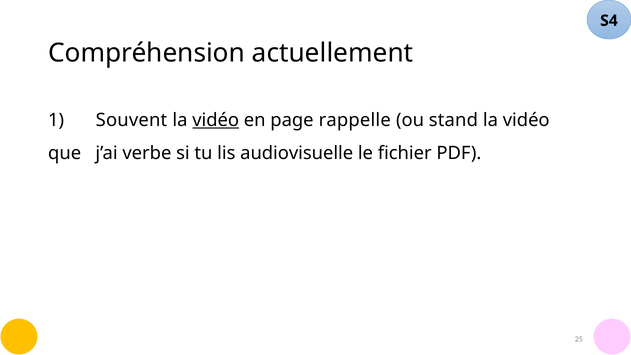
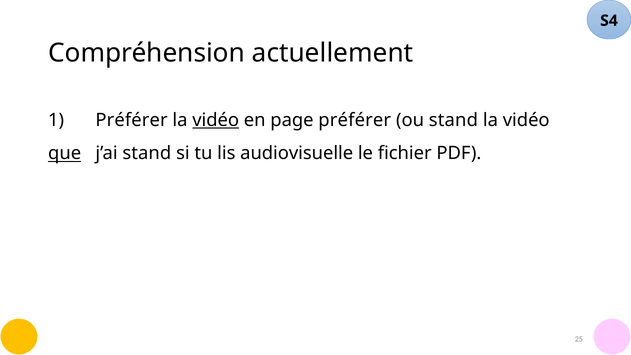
1 Souvent: Souvent -> Préférer
page rappelle: rappelle -> préférer
que underline: none -> present
j’ai verbe: verbe -> stand
